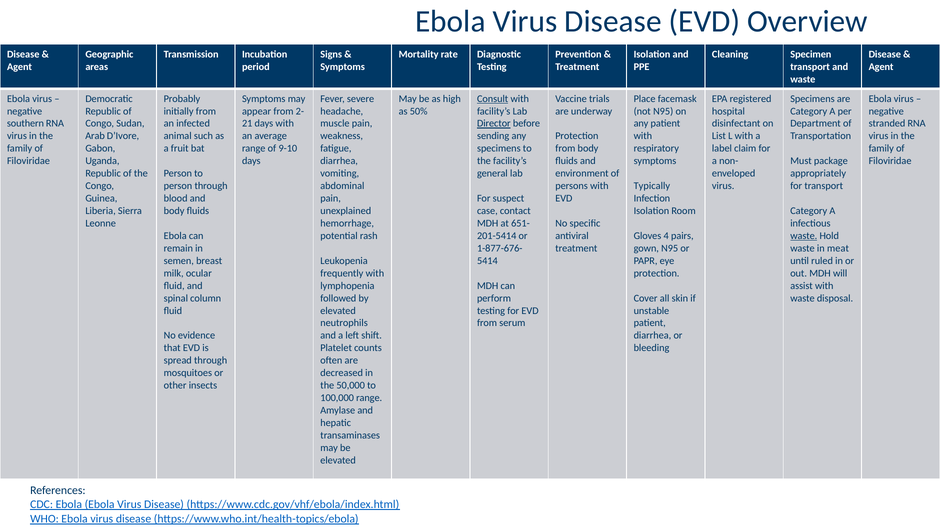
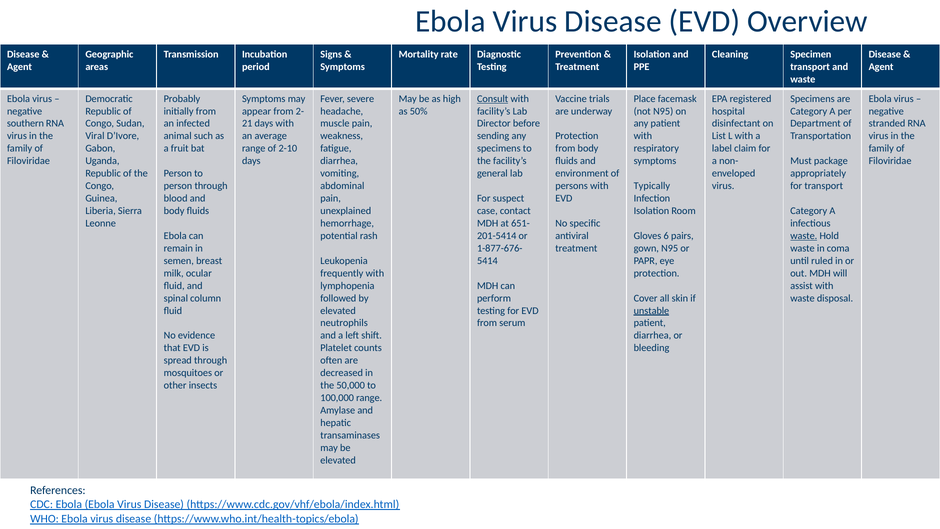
Director underline: present -> none
Arab: Arab -> Viral
9-10: 9-10 -> 2-10
4: 4 -> 6
meat: meat -> coma
unstable underline: none -> present
